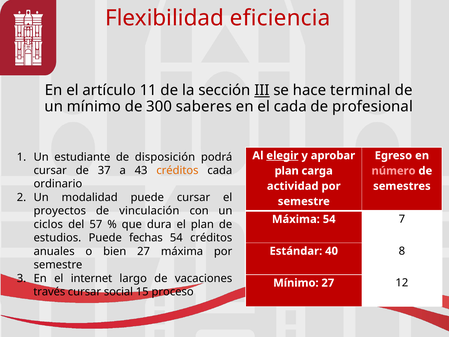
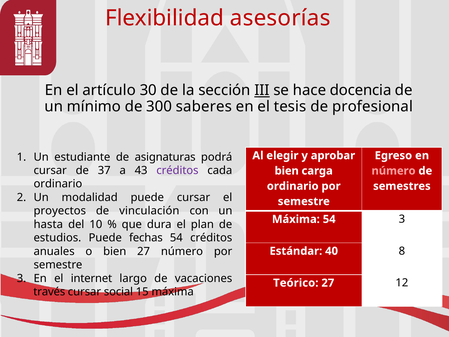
eficiencia: eficiencia -> asesorías
11: 11 -> 30
terminal: terminal -> docencia
el cada: cada -> tesis
elegir underline: present -> none
disposición: disposición -> asignaturas
créditos at (177, 170) colour: orange -> purple
plan at (287, 171): plan -> bien
actividad at (293, 186): actividad -> ordinario
54 7: 7 -> 3
ciclos: ciclos -> hasta
57: 57 -> 10
27 máxima: máxima -> número
Mínimo at (296, 283): Mínimo -> Teórico
15 proceso: proceso -> máxima
